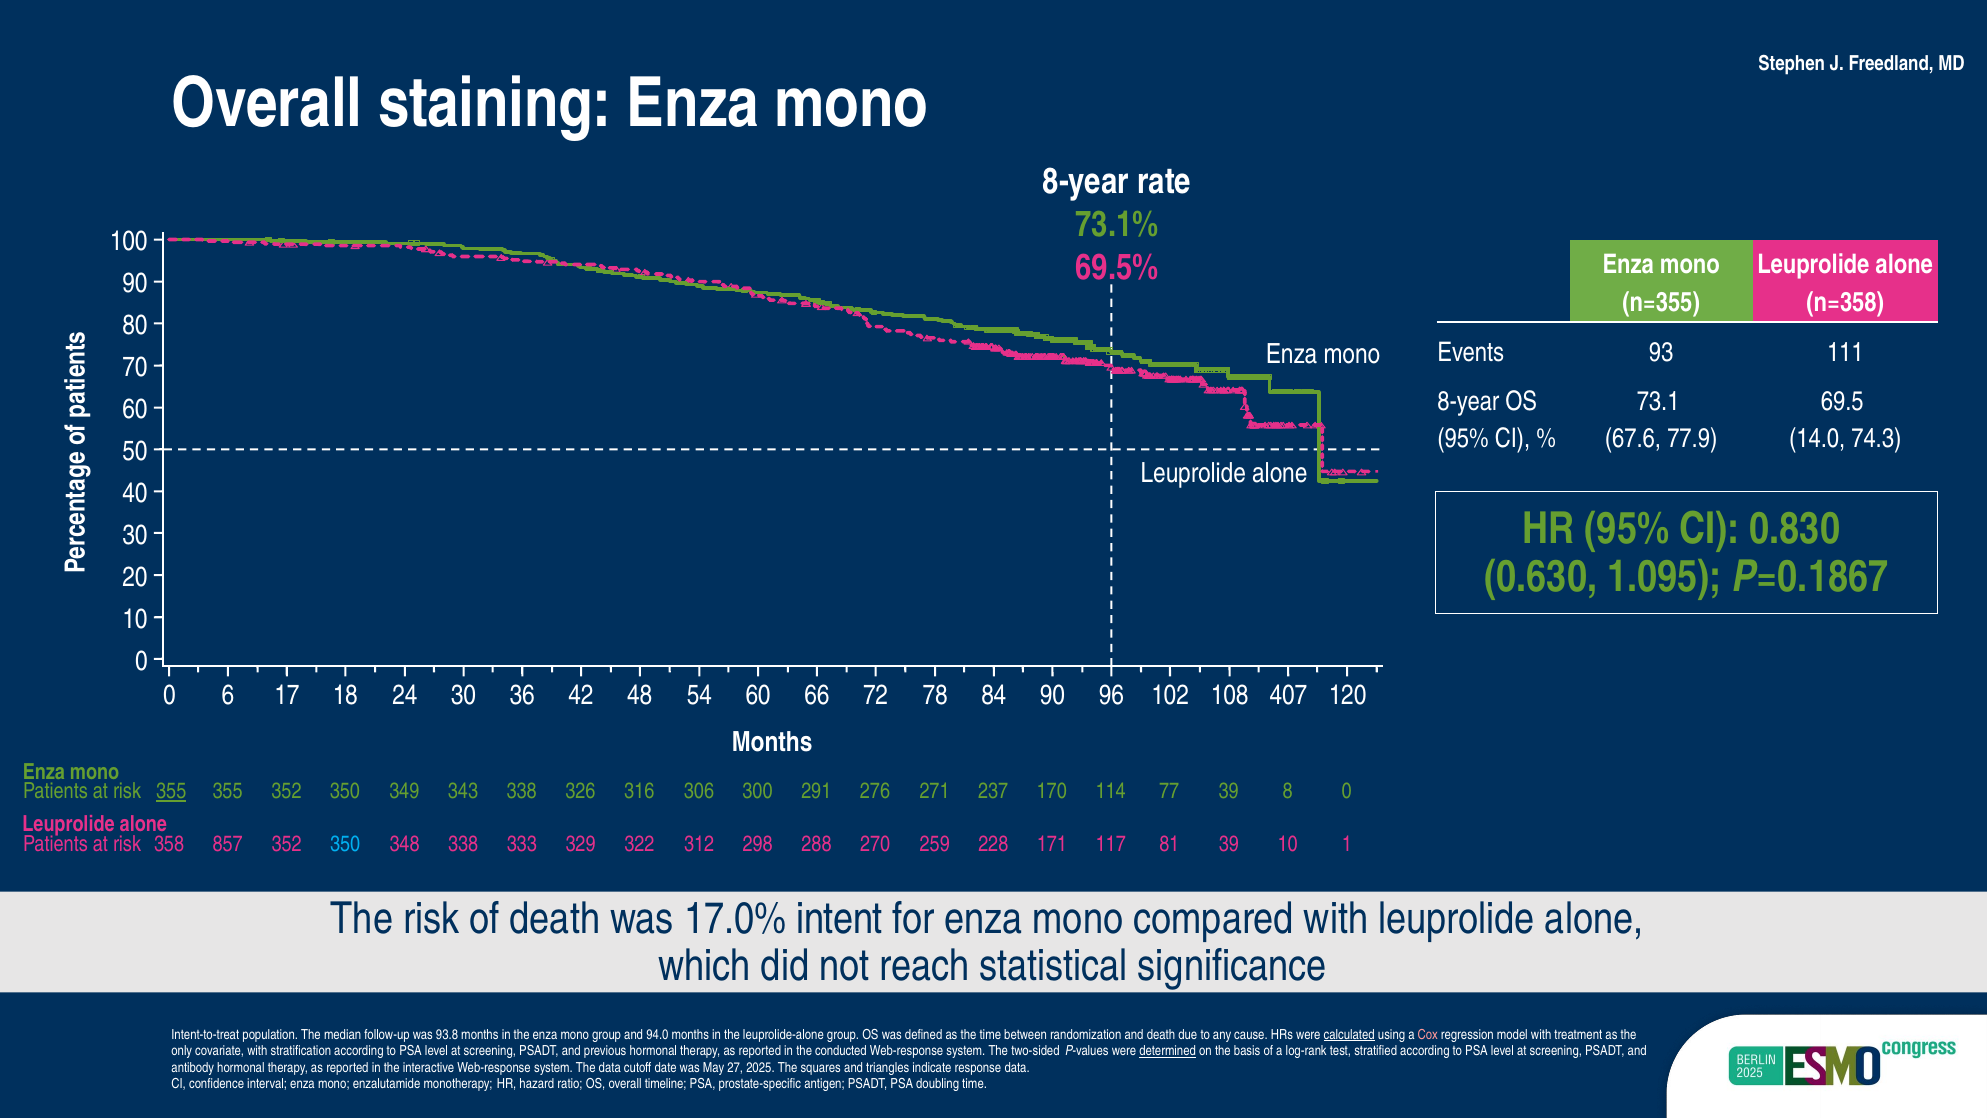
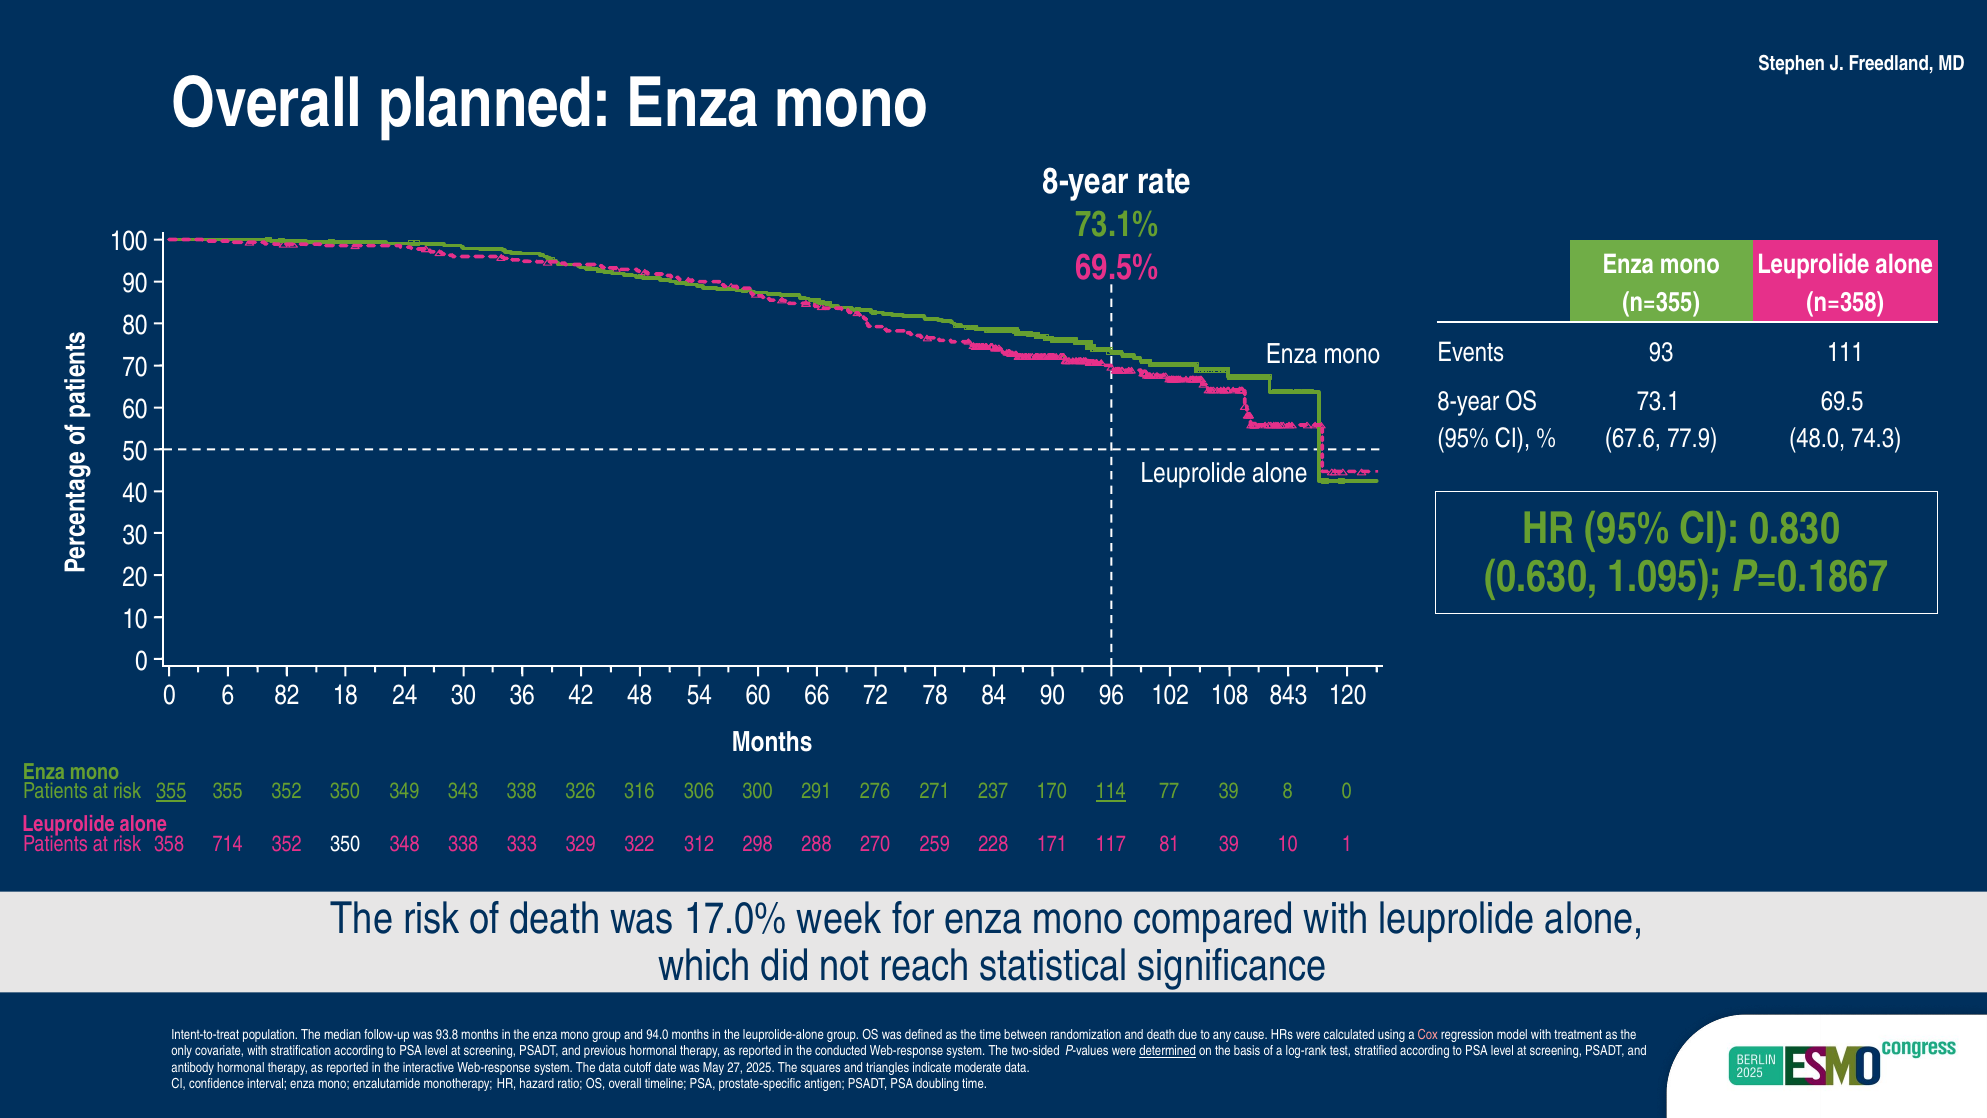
staining: staining -> planned
14.0: 14.0 -> 48.0
17: 17 -> 82
407: 407 -> 843
114 underline: none -> present
857: 857 -> 714
350 at (345, 844) colour: light blue -> white
intent: intent -> week
calculated underline: present -> none
response: response -> moderate
